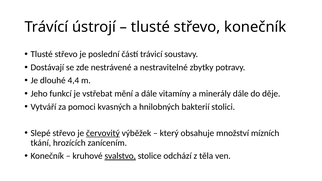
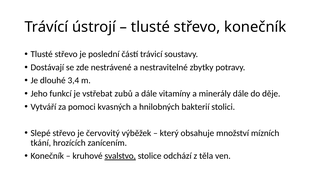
4,4: 4,4 -> 3,4
mění: mění -> zubů
červovitý underline: present -> none
